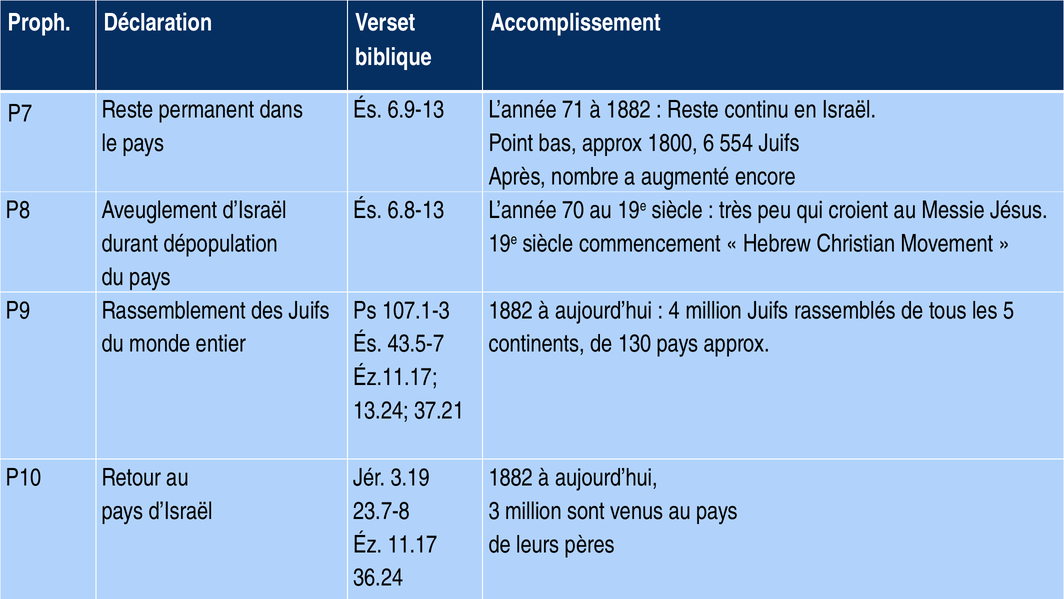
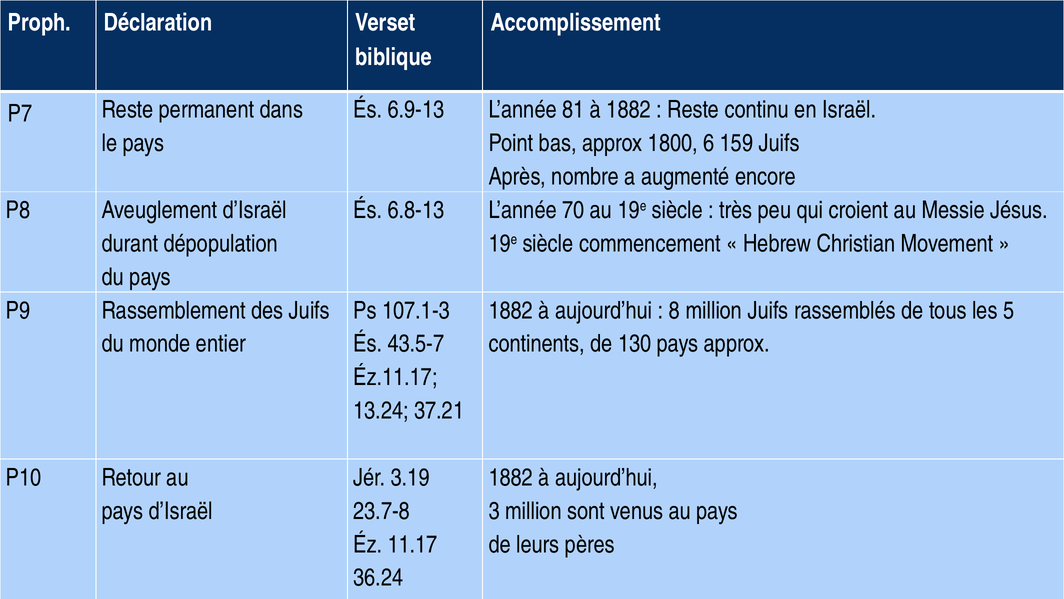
71: 71 -> 81
554: 554 -> 159
4: 4 -> 8
